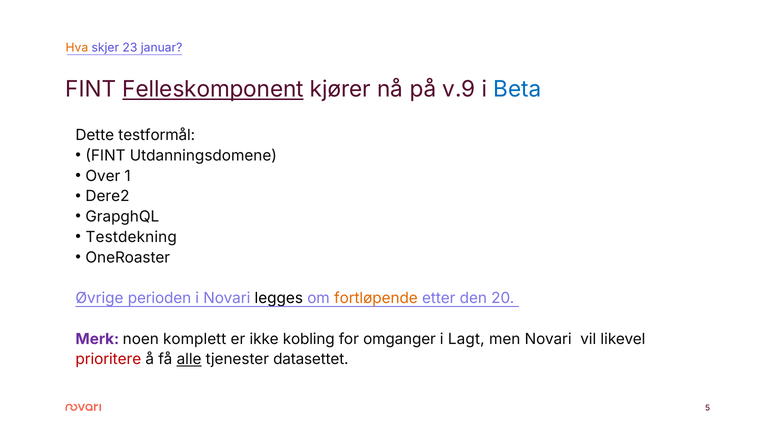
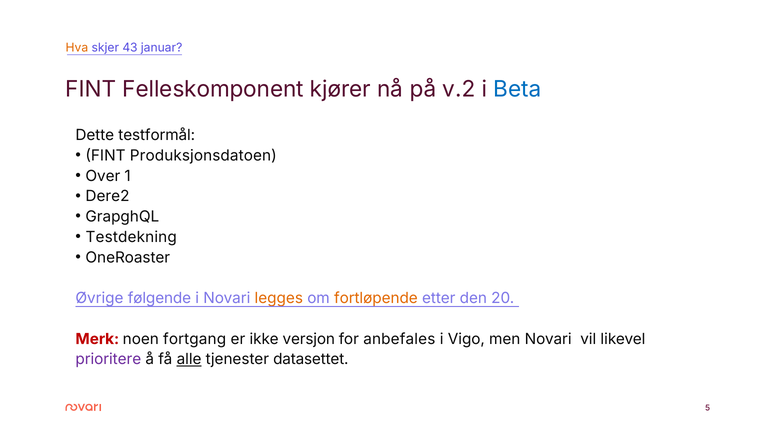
23: 23 -> 43
Felleskomponent underline: present -> none
v.9: v.9 -> v.2
Utdanningsdomene: Utdanningsdomene -> Produksjonsdatoen
perioden: perioden -> følgende
legges colour: black -> orange
Merk colour: purple -> red
komplett: komplett -> fortgang
kobling: kobling -> versjon
omganger: omganger -> anbefales
Lagt: Lagt -> Vigo
prioritere colour: red -> purple
